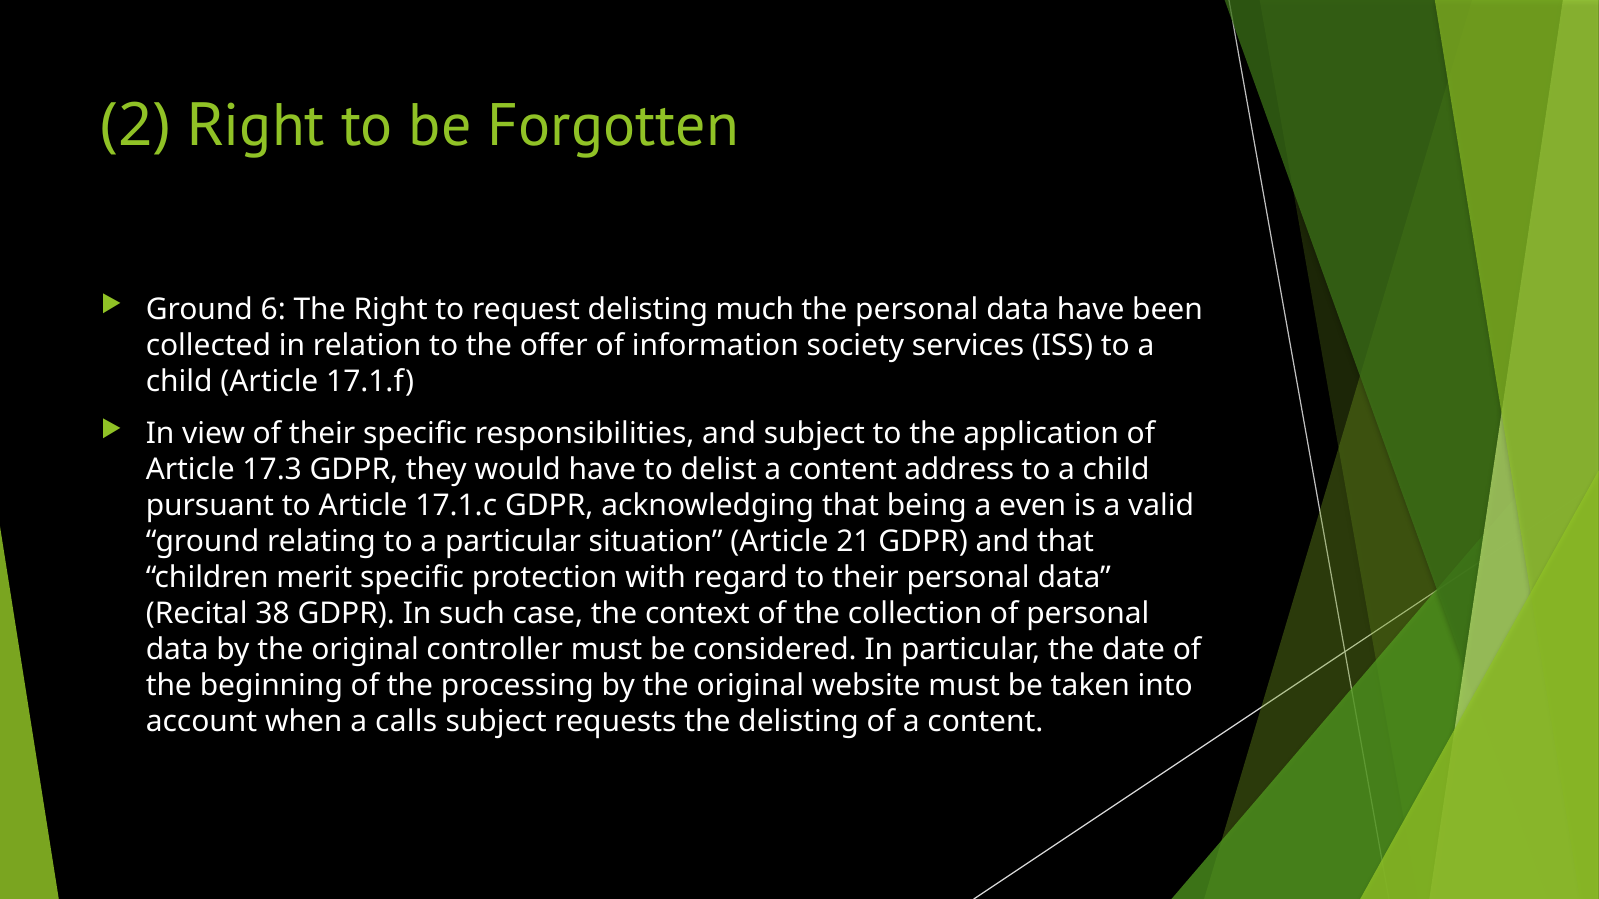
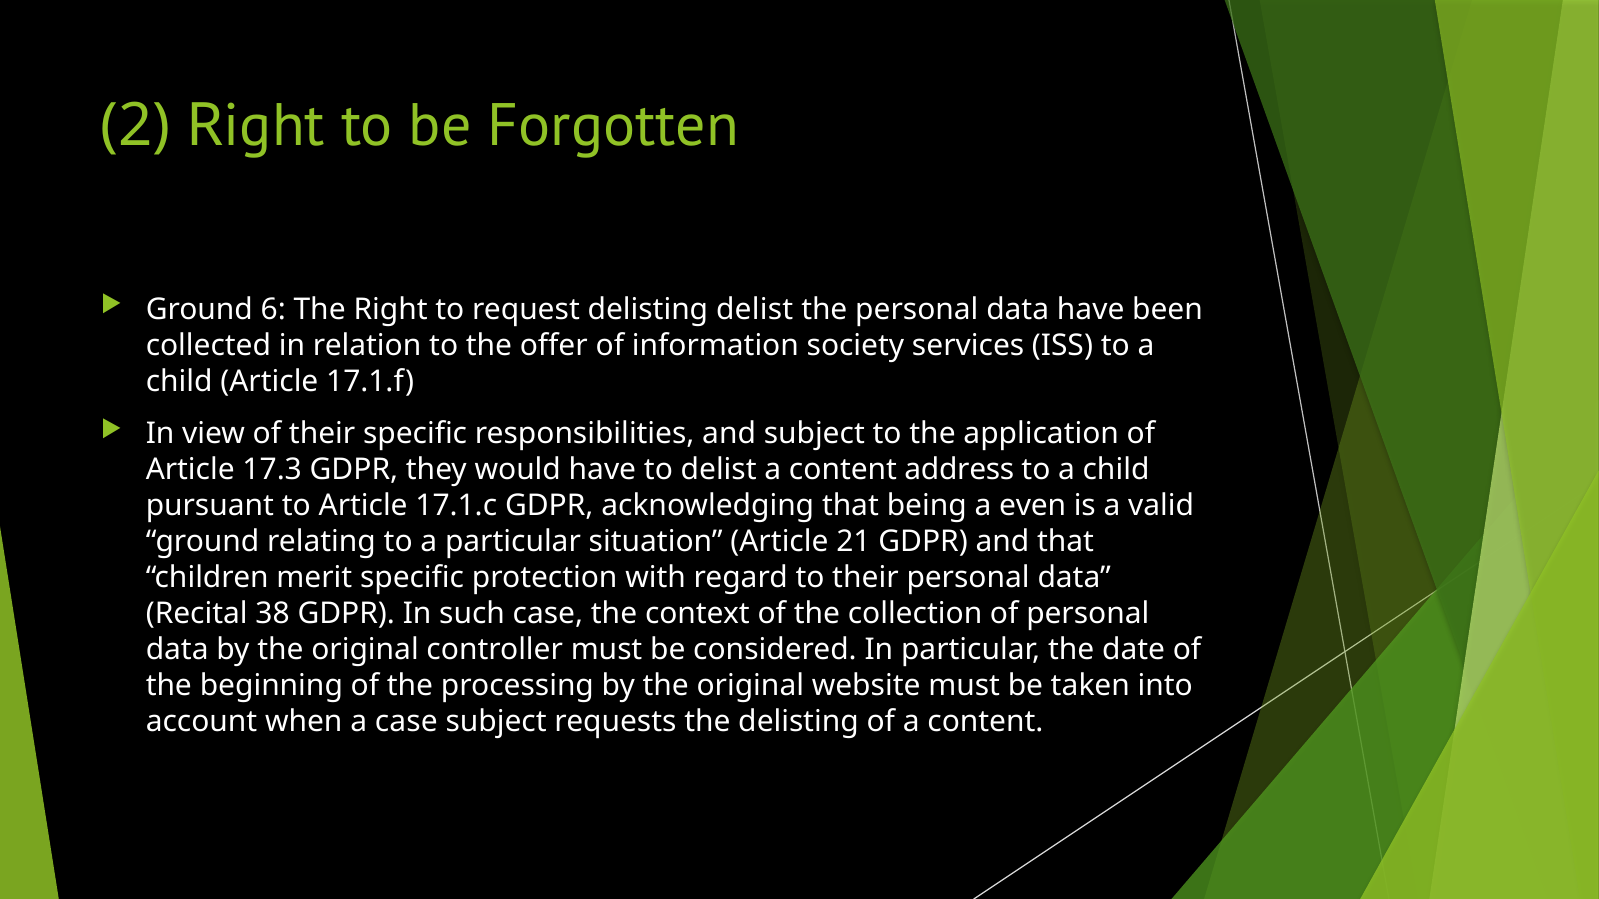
delisting much: much -> delist
a calls: calls -> case
